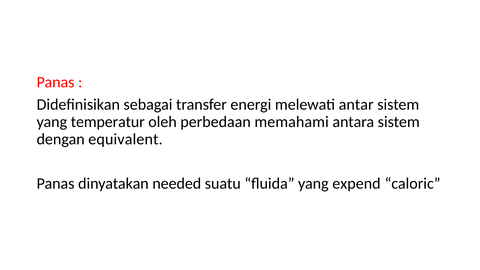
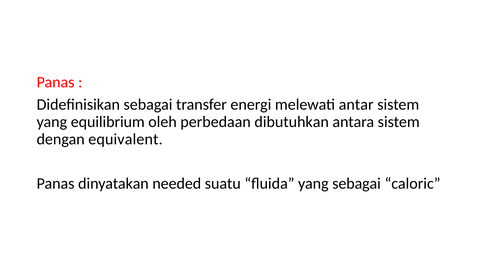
temperatur: temperatur -> equilibrium
memahami: memahami -> dibutuhkan
yang expend: expend -> sebagai
